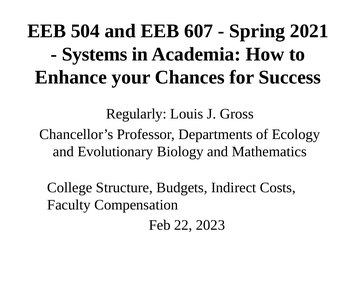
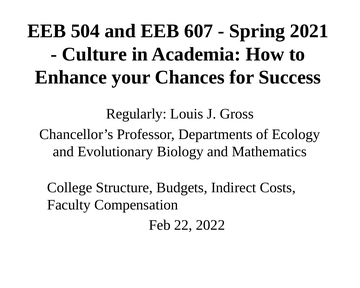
Systems: Systems -> Culture
2023: 2023 -> 2022
